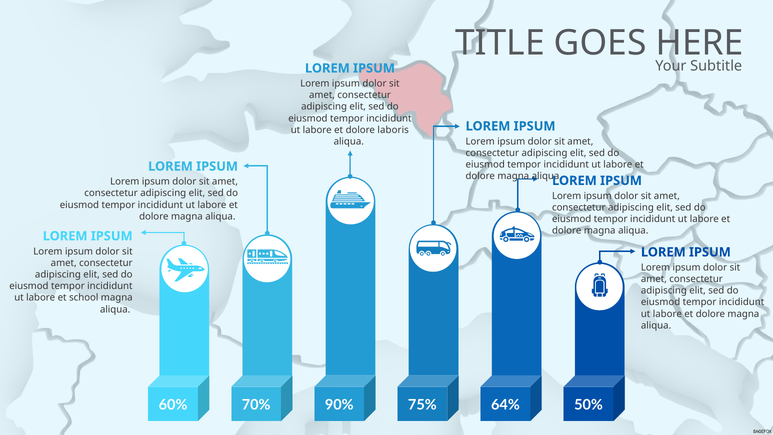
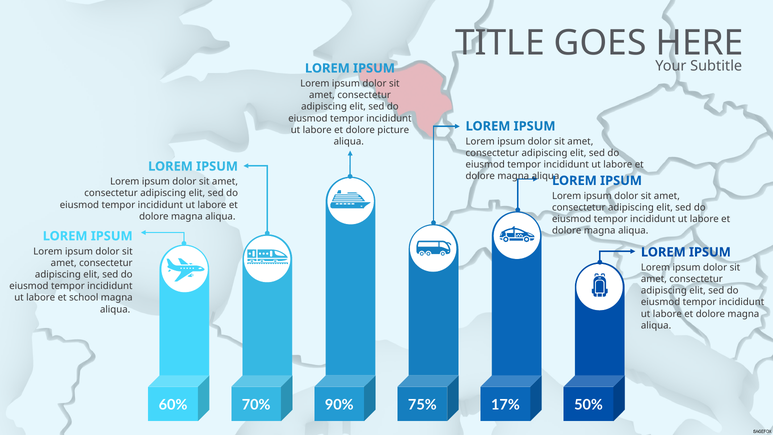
laboris: laboris -> picture
64%: 64% -> 17%
